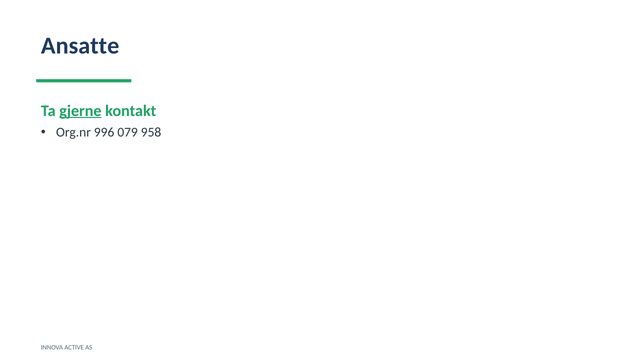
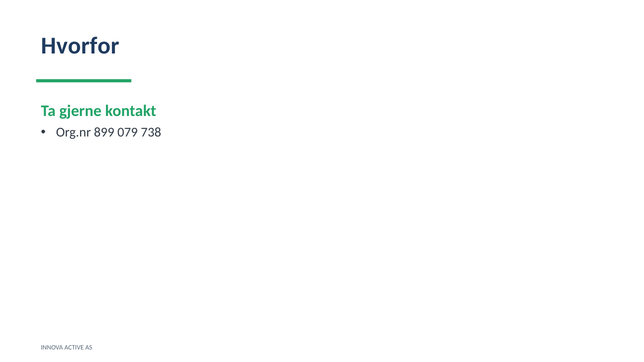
Ansatte: Ansatte -> Hvorfor
gjerne underline: present -> none
996: 996 -> 899
958: 958 -> 738
